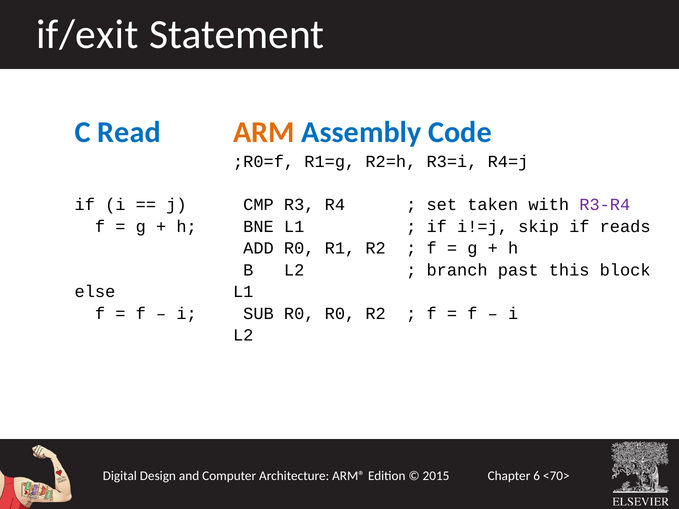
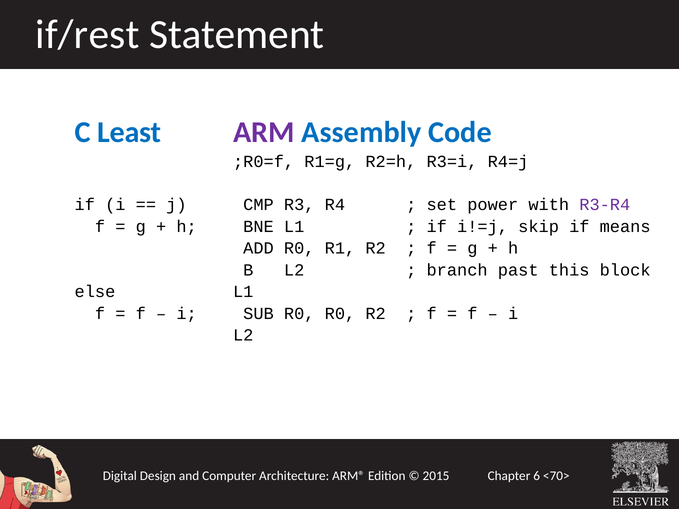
if/exit: if/exit -> if/rest
Read: Read -> Least
ARM colour: orange -> purple
taken: taken -> power
reads: reads -> means
